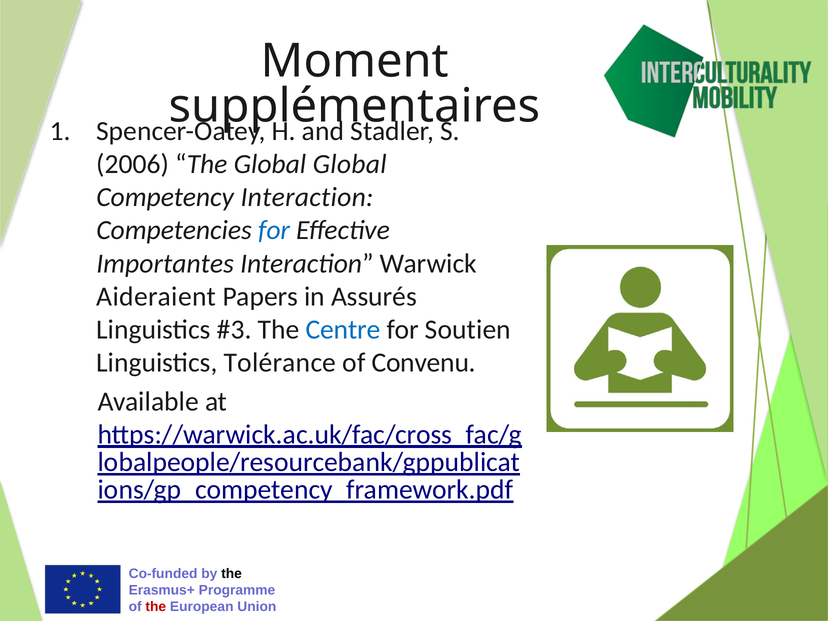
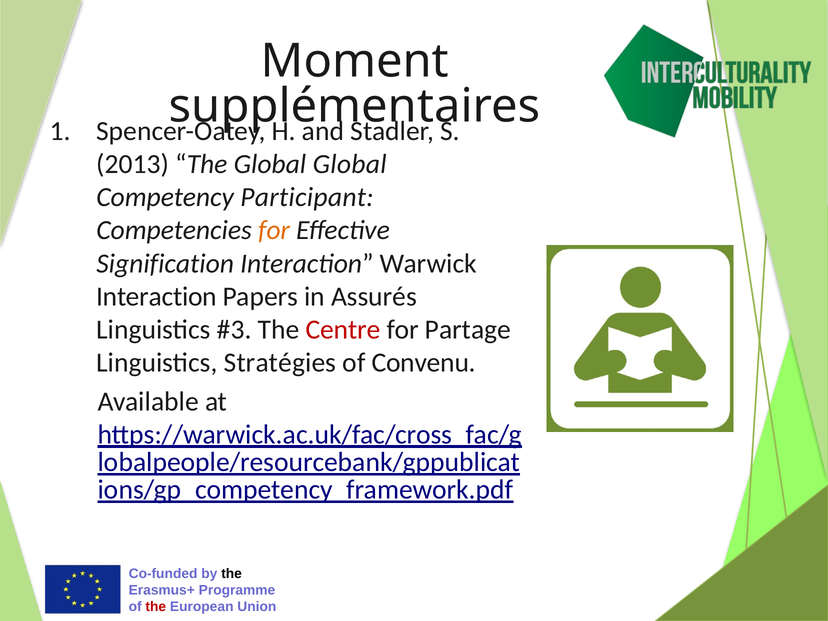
2006: 2006 -> 2013
Competency Interaction: Interaction -> Participant
for at (274, 230) colour: blue -> orange
Importantes: Importantes -> Signification
Aideraient at (156, 297): Aideraient -> Interaction
Centre colour: blue -> red
Soutien: Soutien -> Partage
Tolérance: Tolérance -> Stratégies
